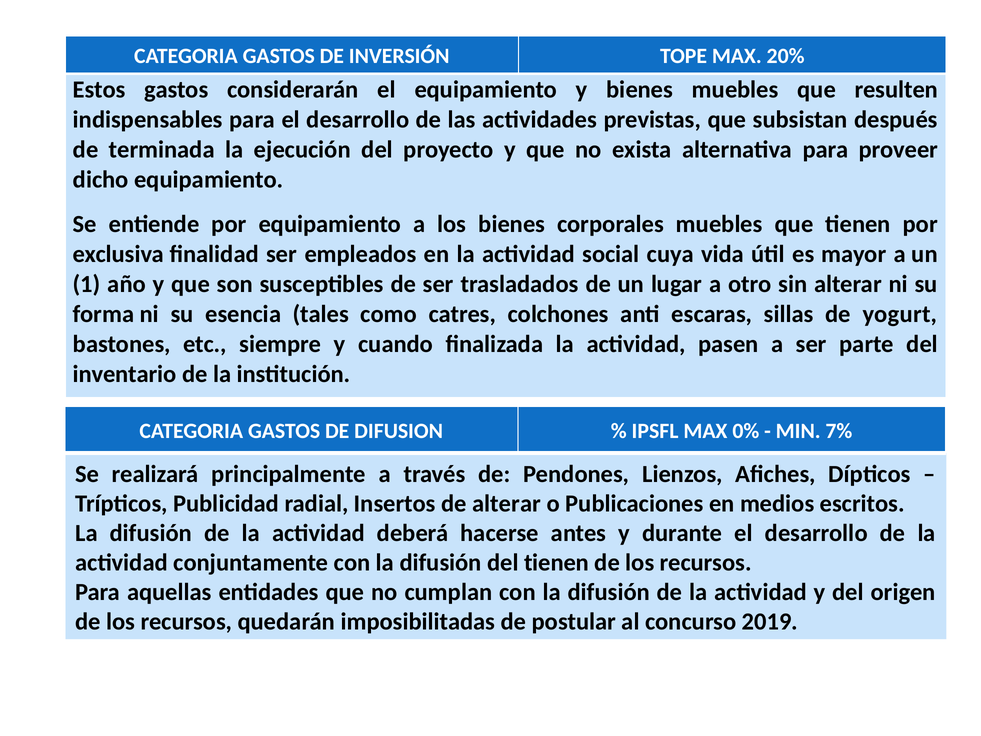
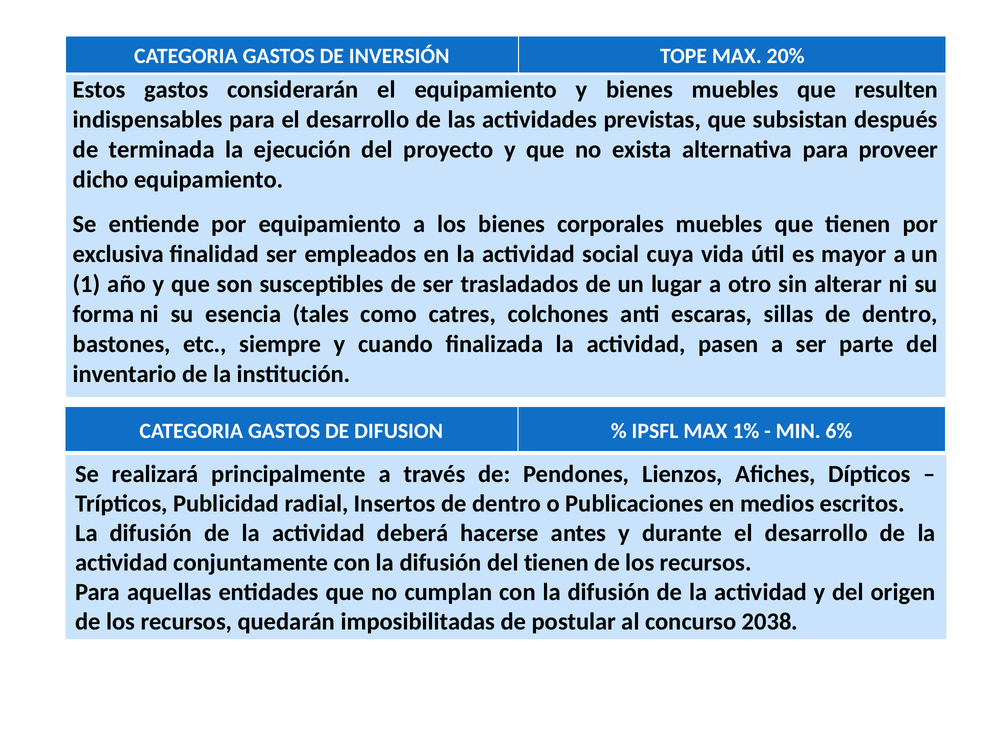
sillas de yogurt: yogurt -> dentro
0%: 0% -> 1%
7%: 7% -> 6%
Insertos de alterar: alterar -> dentro
2019: 2019 -> 2038
